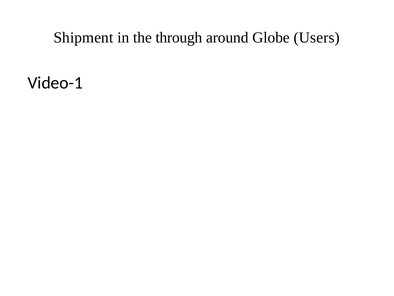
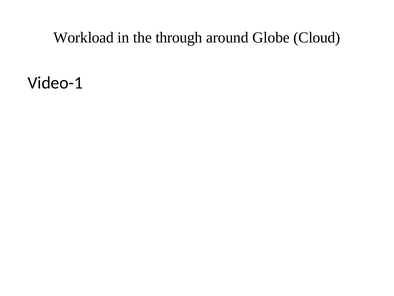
Shipment: Shipment -> Workload
Users: Users -> Cloud
